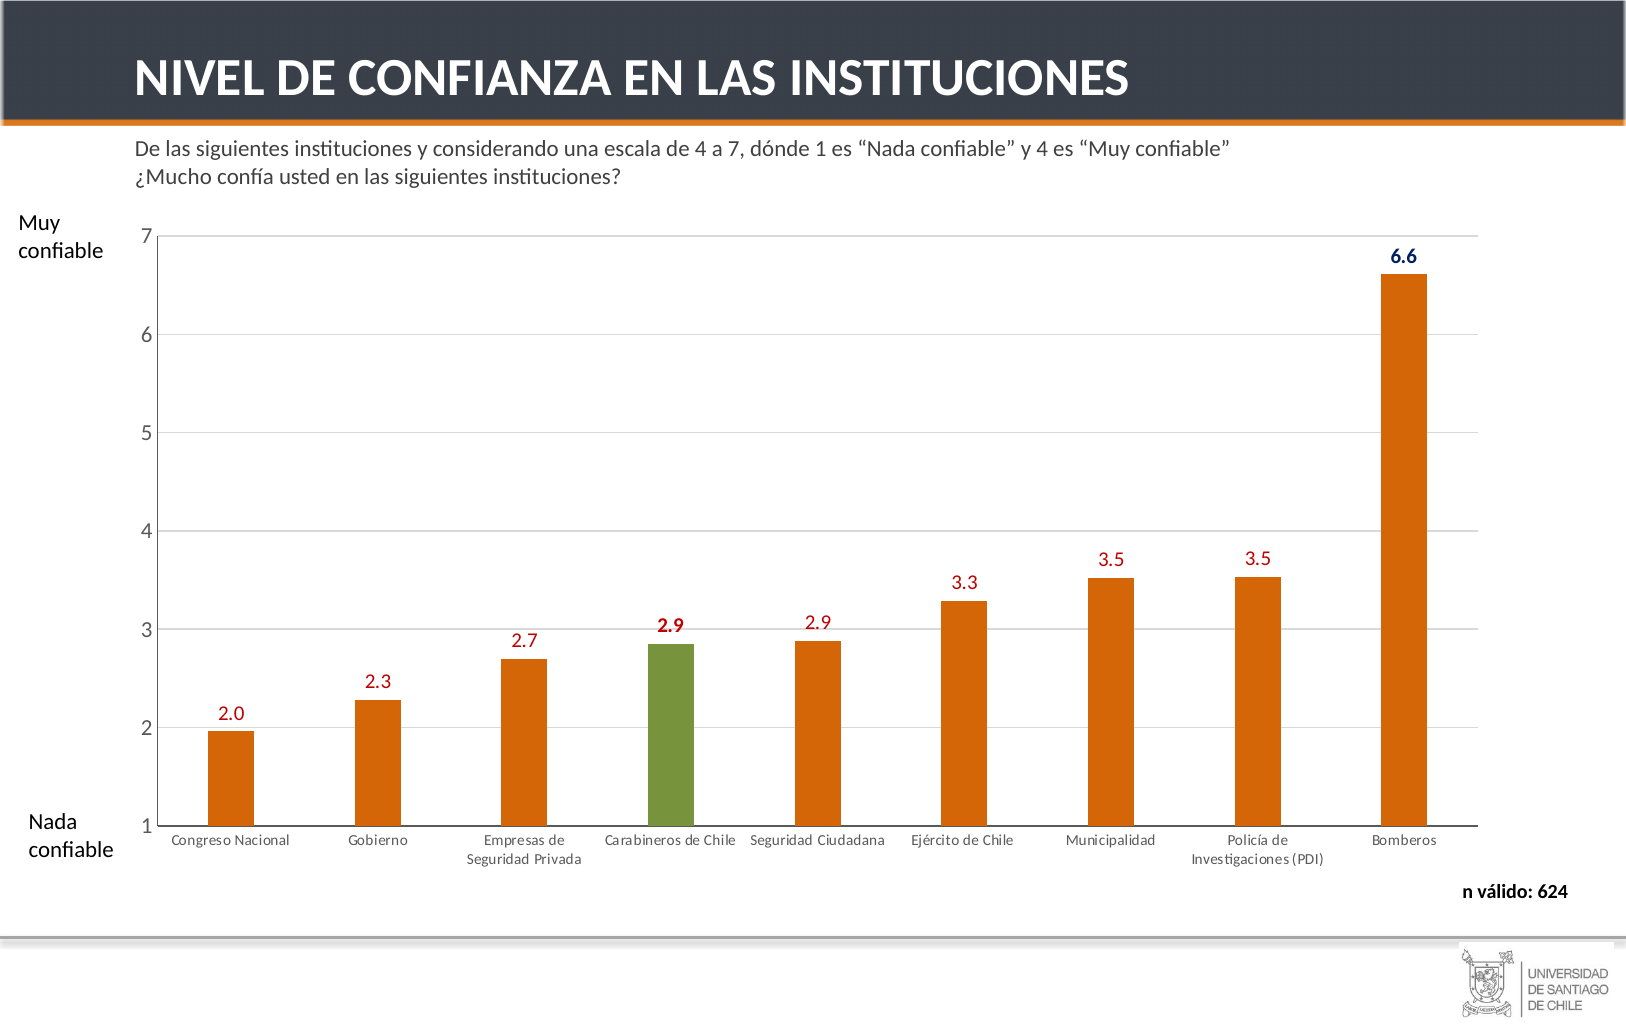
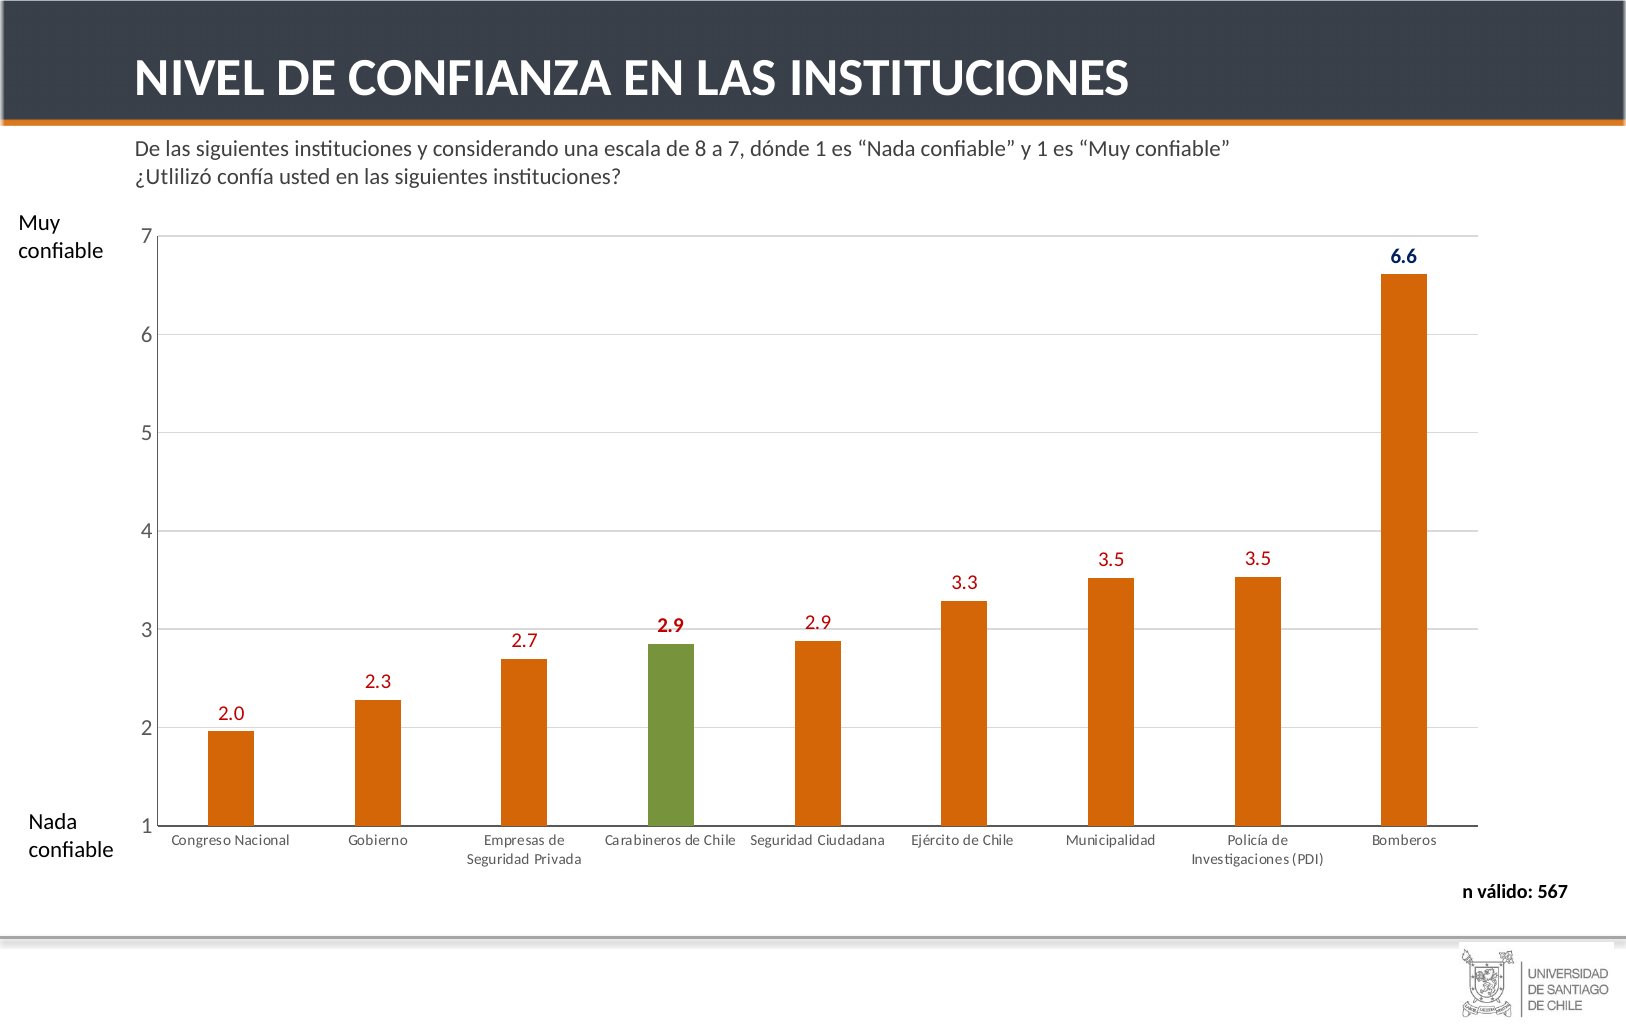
de 4: 4 -> 8
y 4: 4 -> 1
¿Mucho: ¿Mucho -> ¿Utlilizó
624: 624 -> 567
